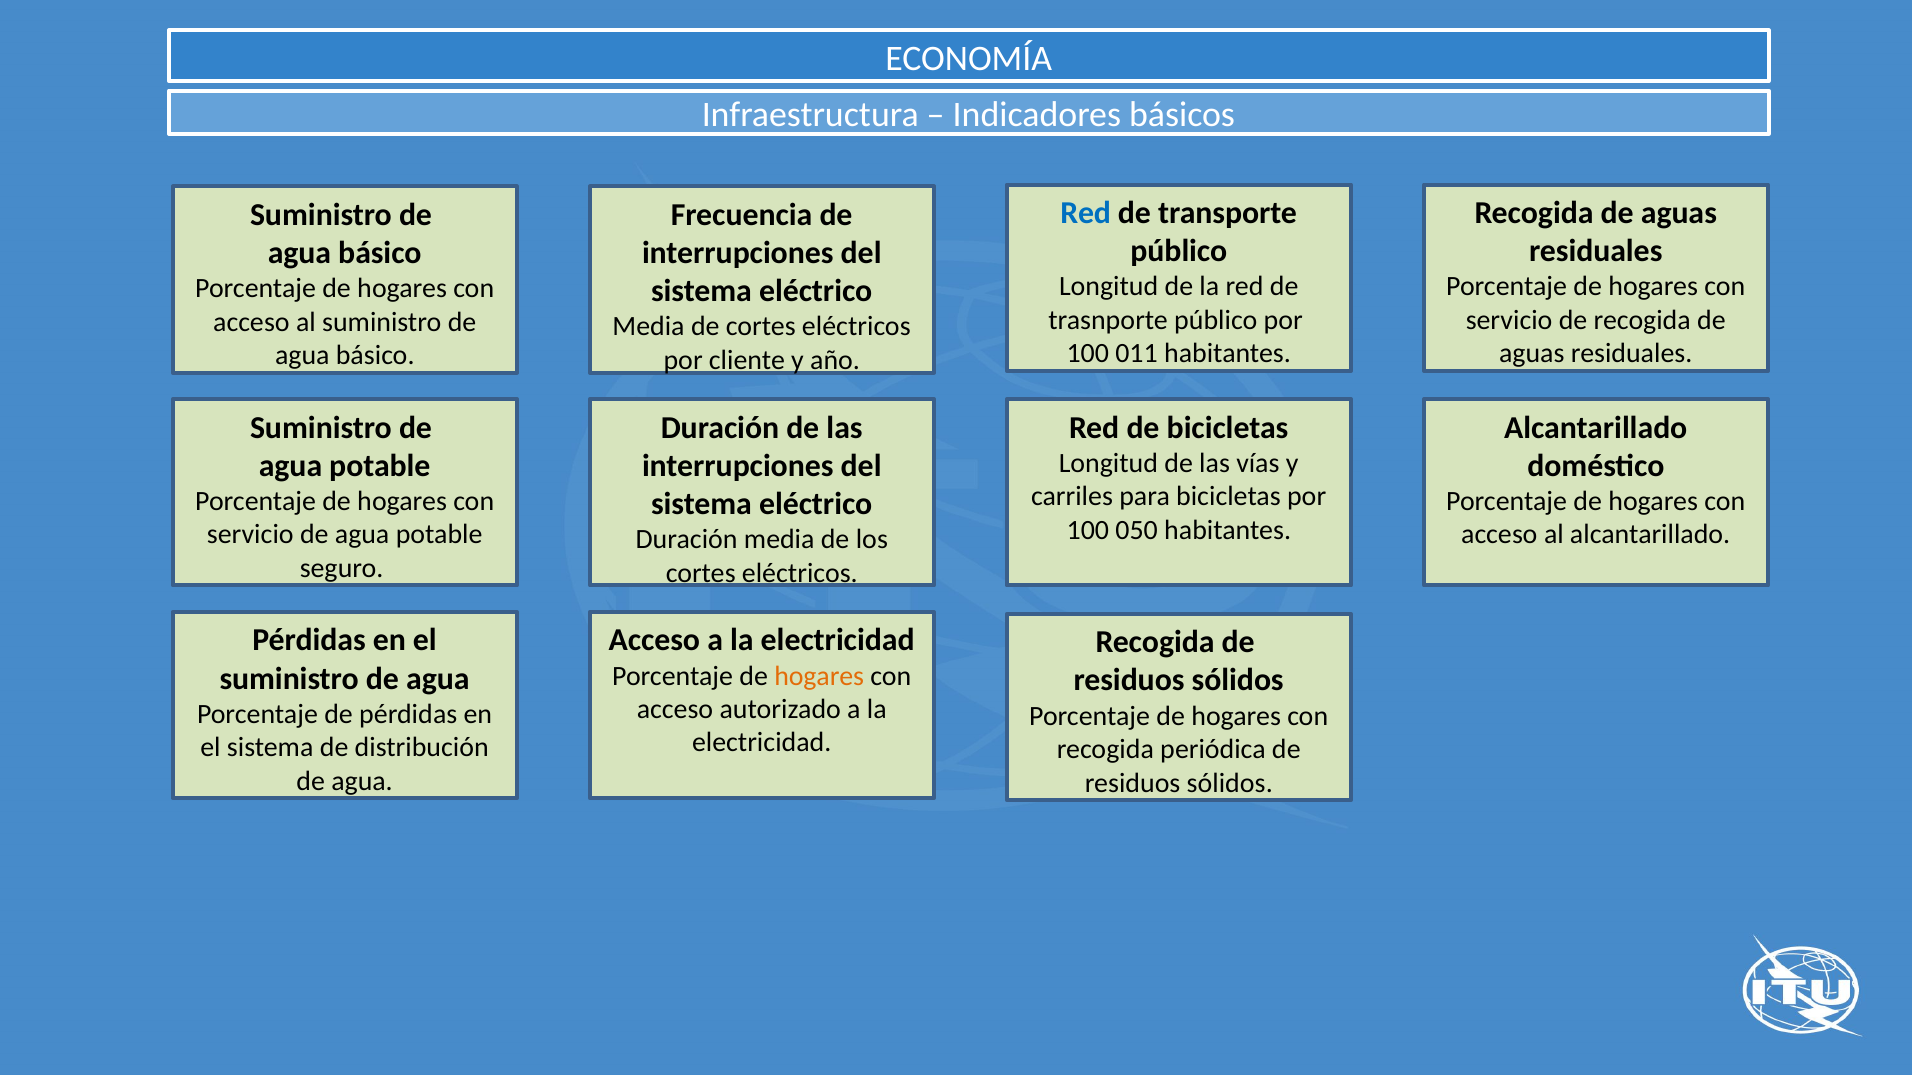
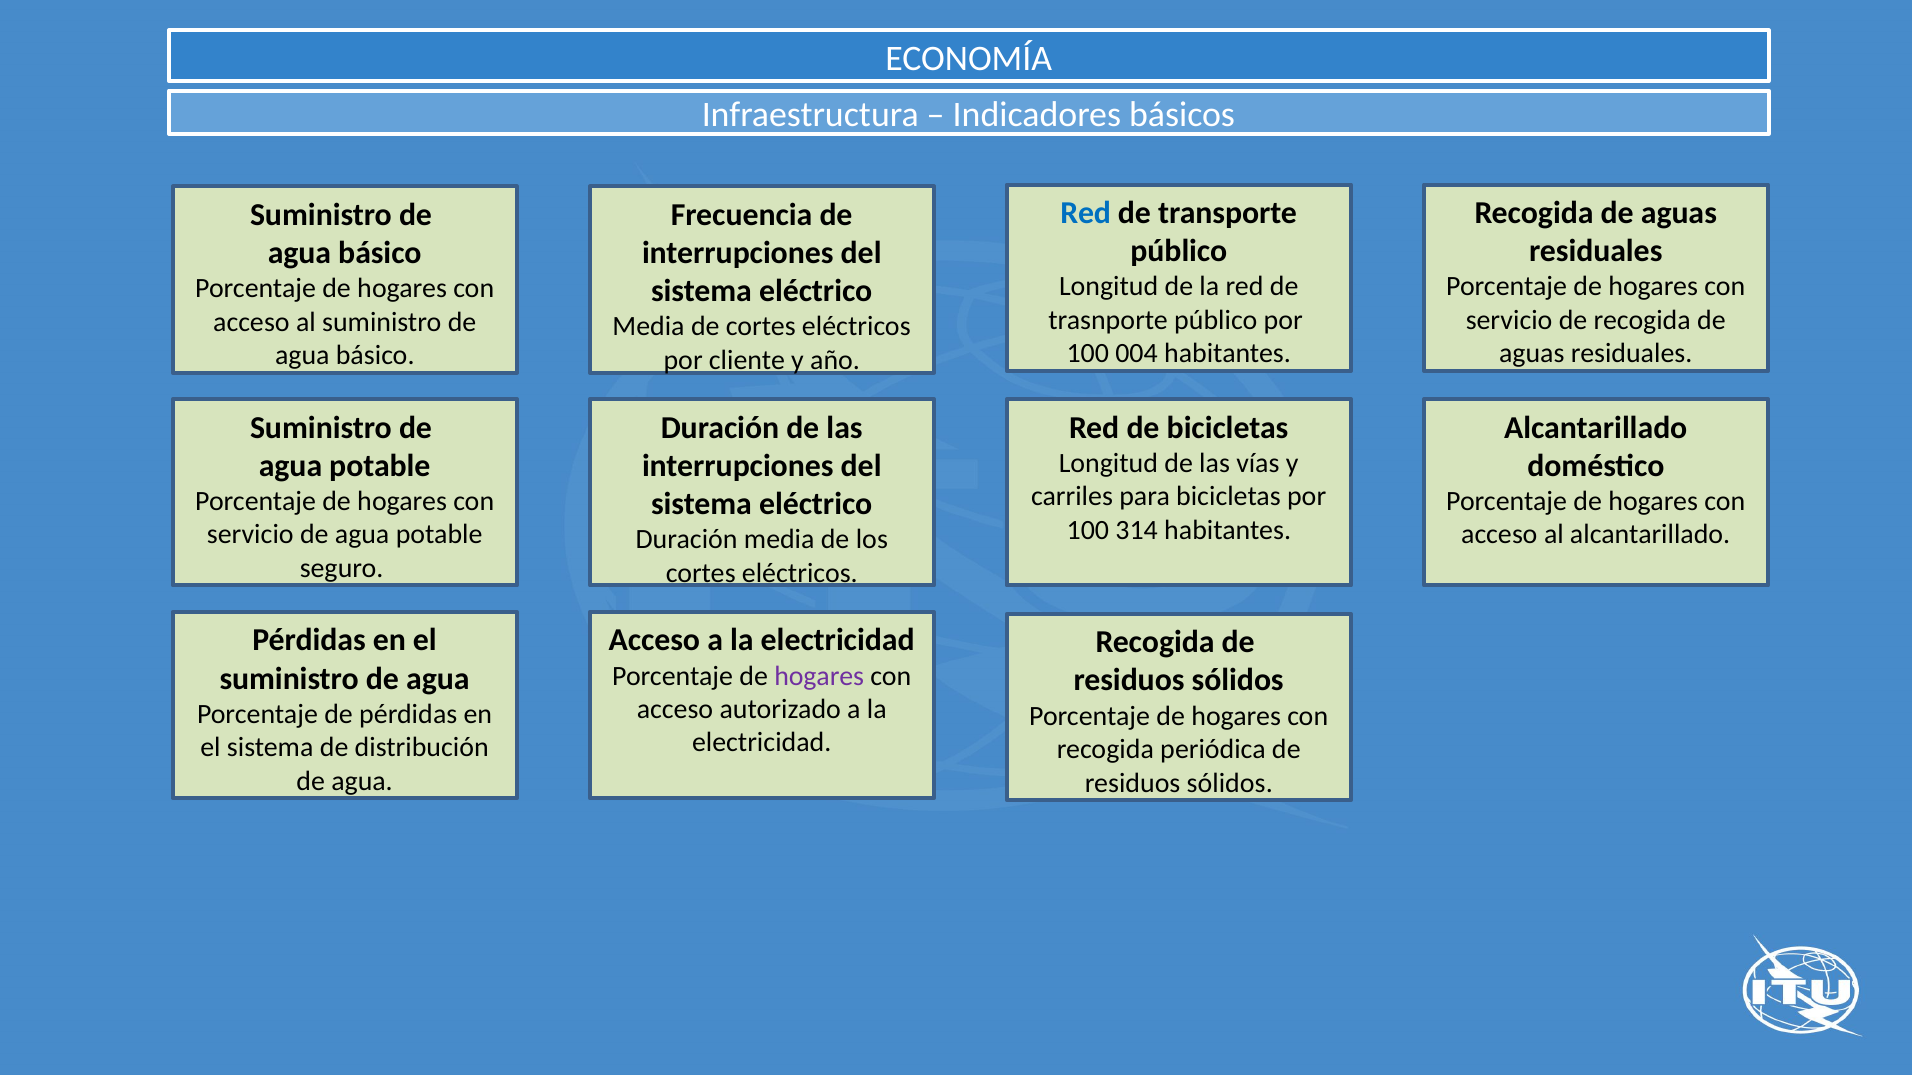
011: 011 -> 004
050: 050 -> 314
hogares at (819, 676) colour: orange -> purple
